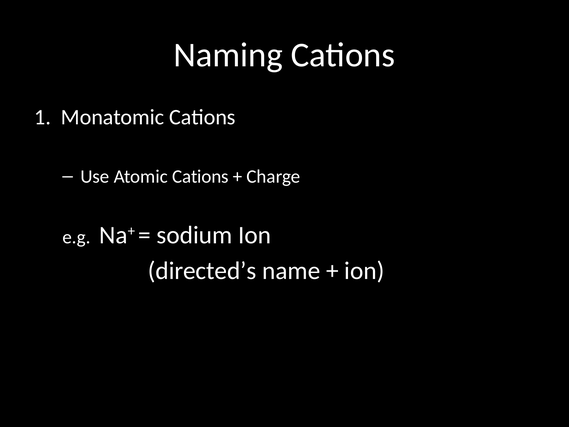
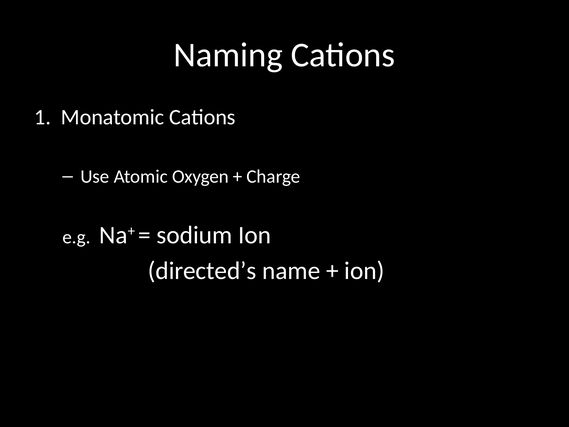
Atomic Cations: Cations -> Oxygen
